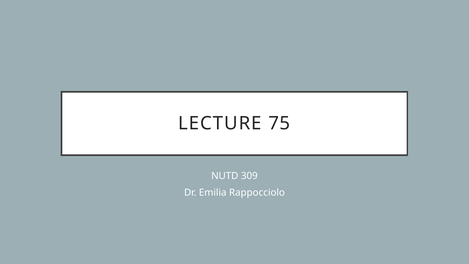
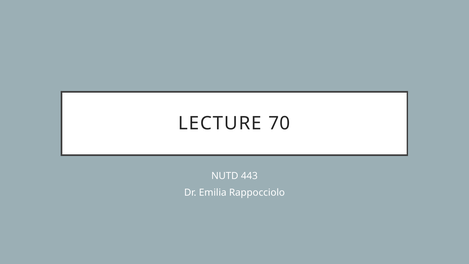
75: 75 -> 70
309: 309 -> 443
